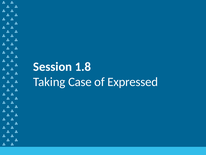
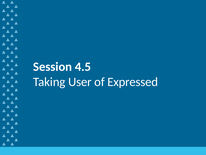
1.8: 1.8 -> 4.5
Case: Case -> User
